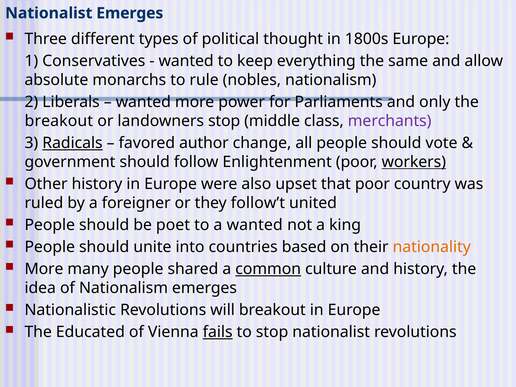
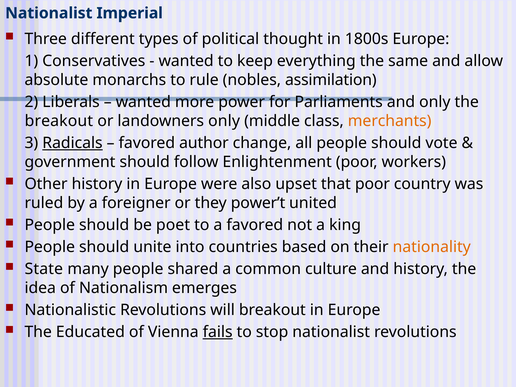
Nationalist Emerges: Emerges -> Imperial
nobles nationalism: nationalism -> assimilation
landowners stop: stop -> only
merchants colour: purple -> orange
workers underline: present -> none
follow’t: follow’t -> power’t
a wanted: wanted -> favored
More at (44, 269): More -> State
common underline: present -> none
